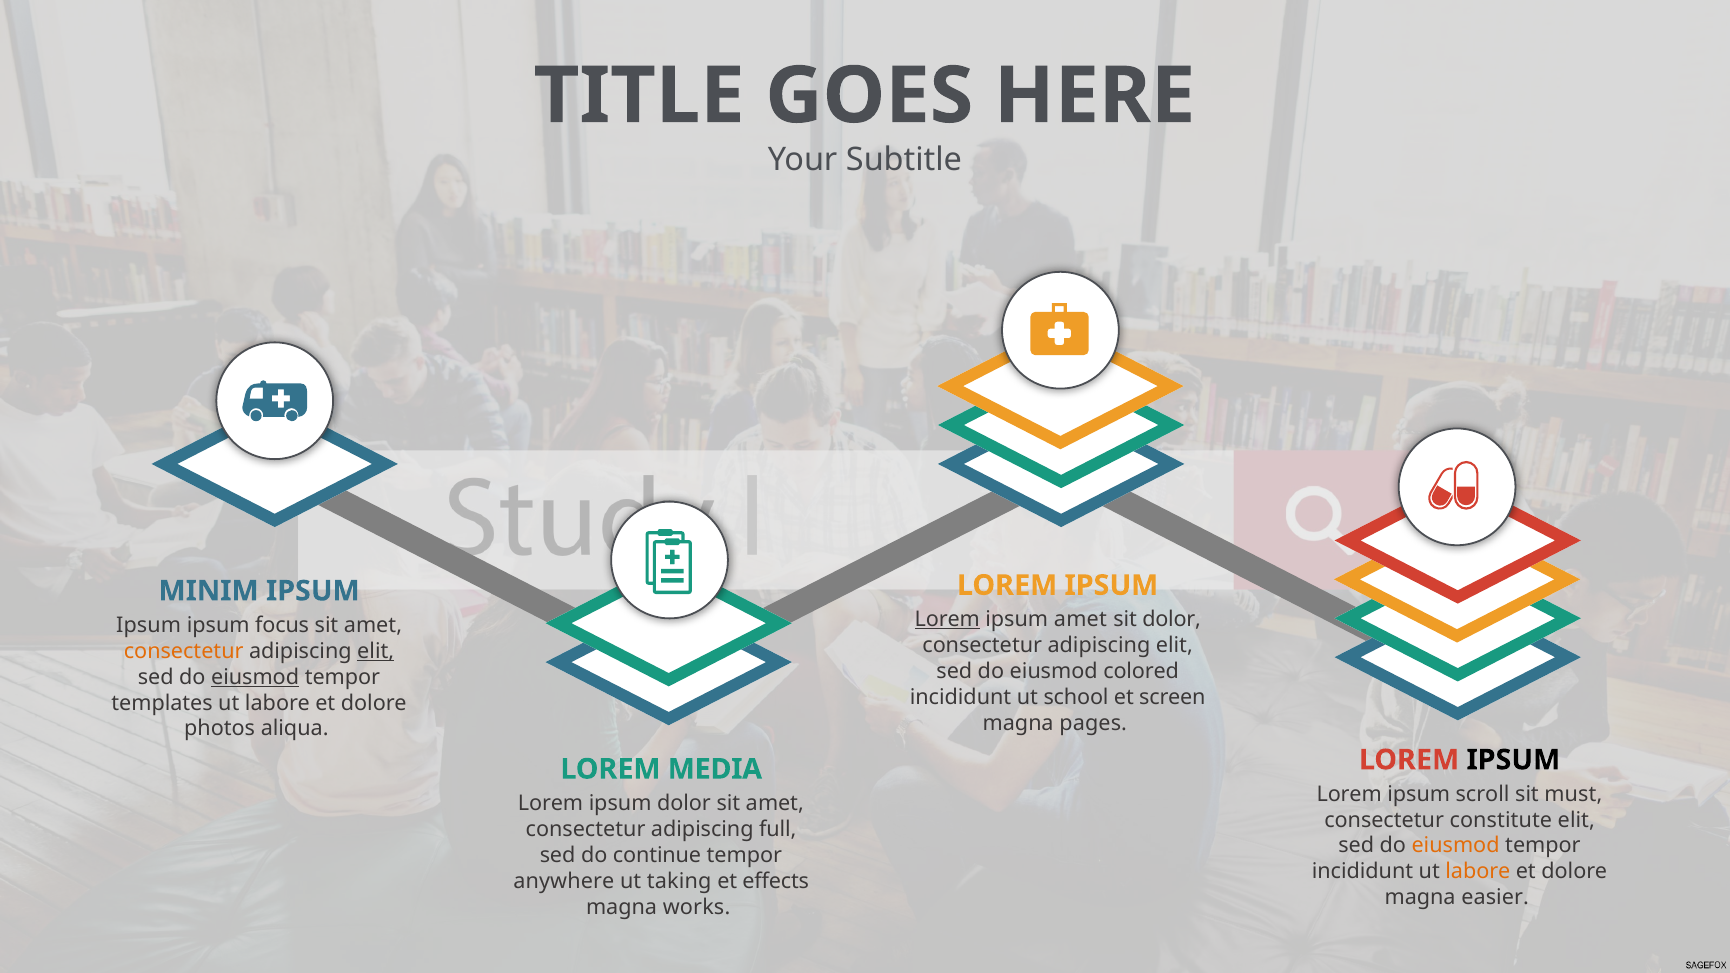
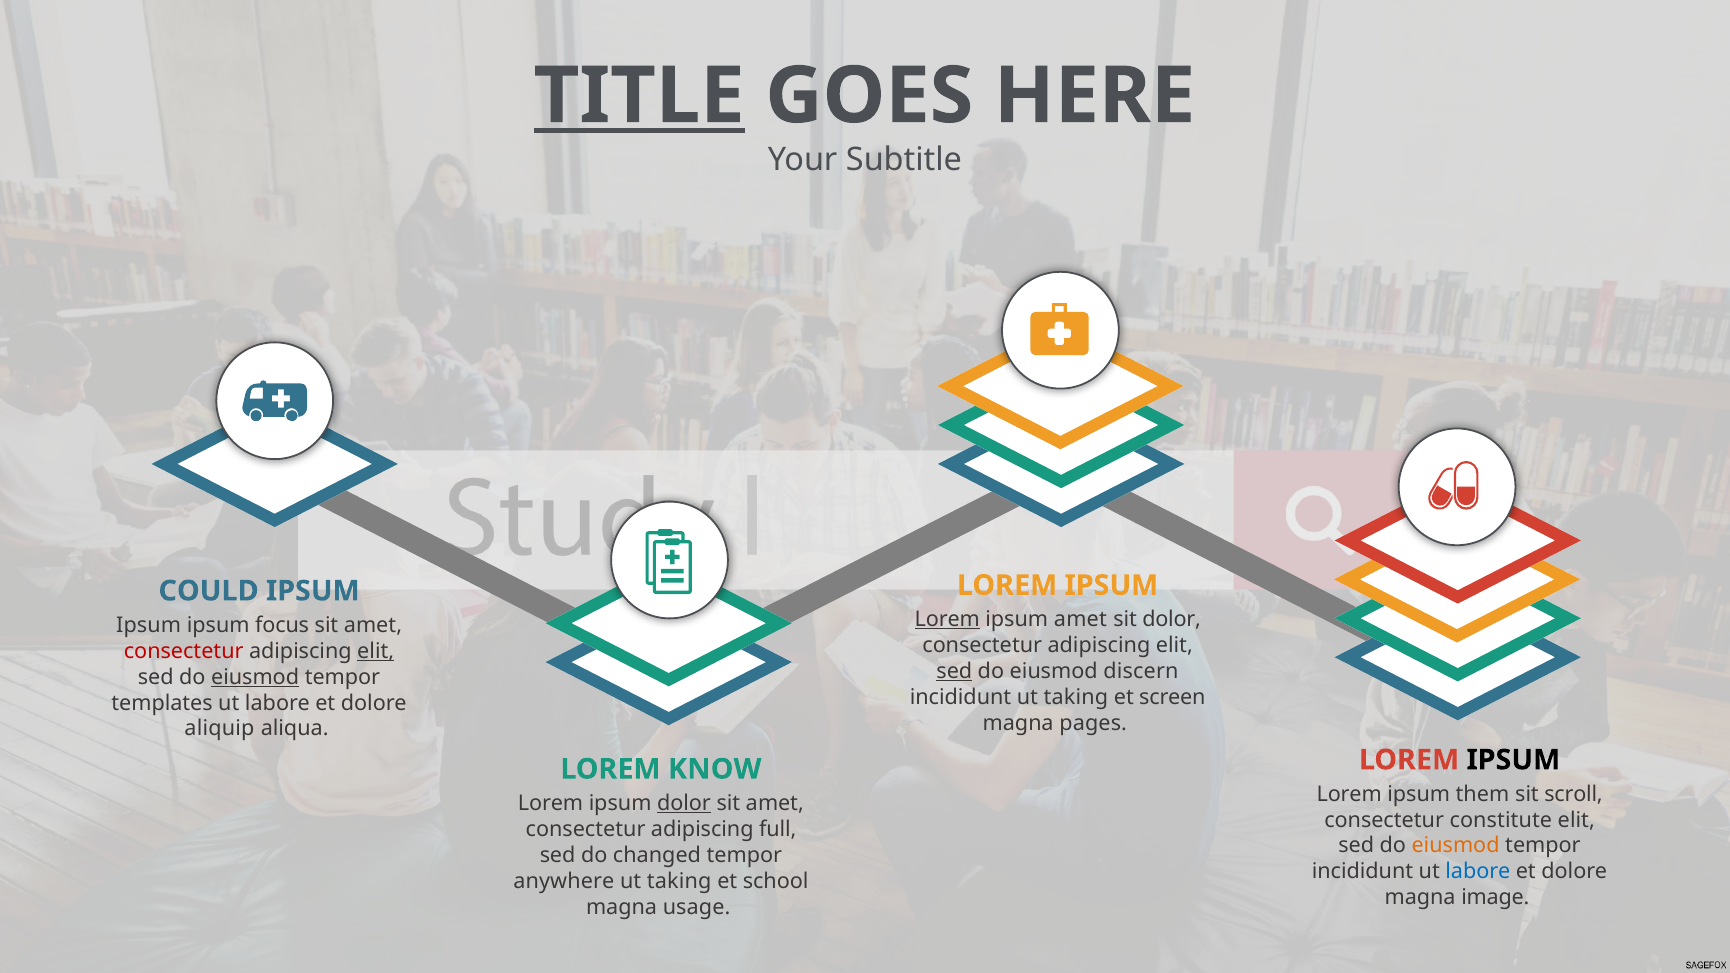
TITLE underline: none -> present
MINIM: MINIM -> COULD
consectetur at (184, 651) colour: orange -> red
sed at (954, 671) underline: none -> present
colored: colored -> discern
incididunt ut school: school -> taking
photos: photos -> aliquip
MEDIA: MEDIA -> KNOW
scroll: scroll -> them
must: must -> scroll
dolor at (684, 803) underline: none -> present
continue: continue -> changed
labore at (1478, 872) colour: orange -> blue
effects: effects -> school
easier: easier -> image
works: works -> usage
